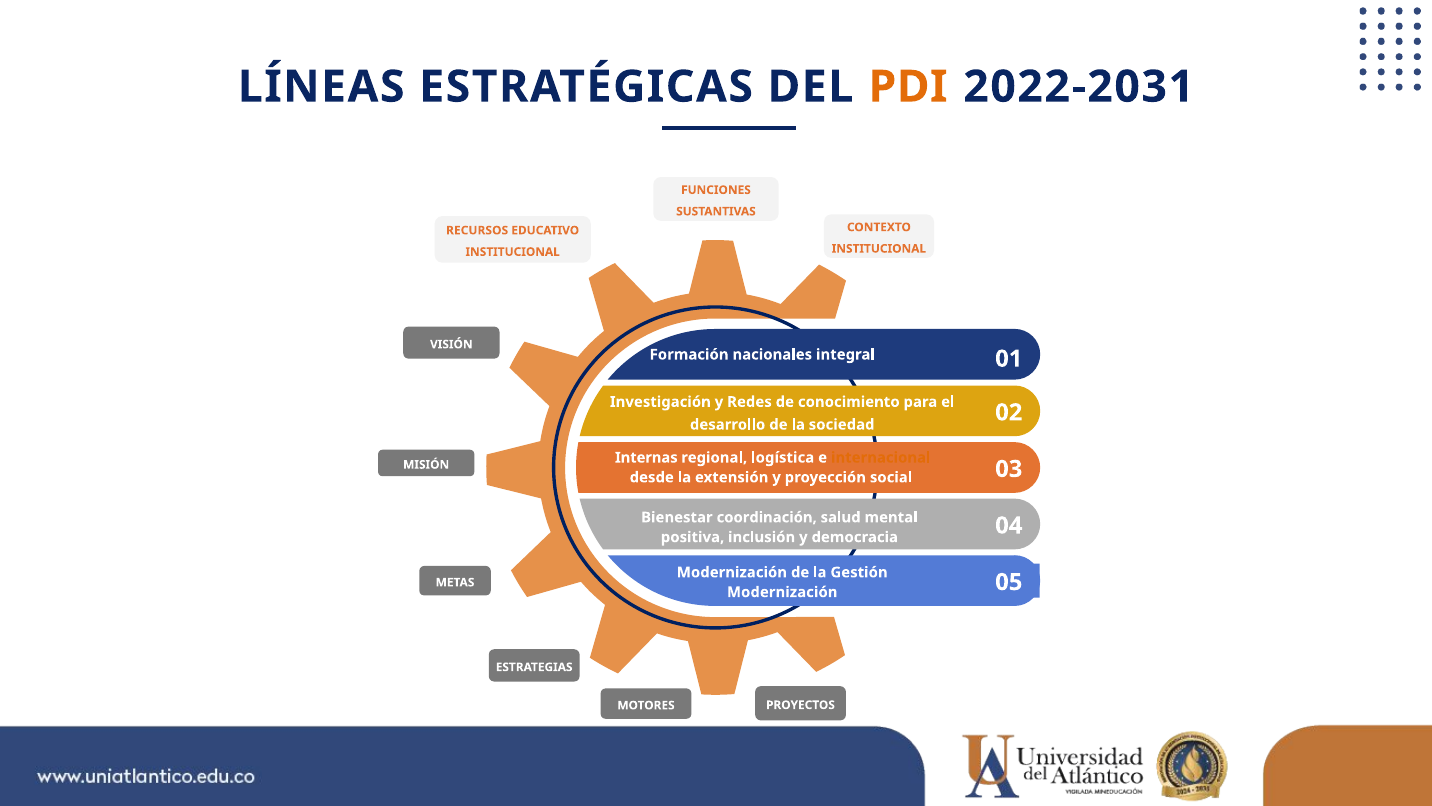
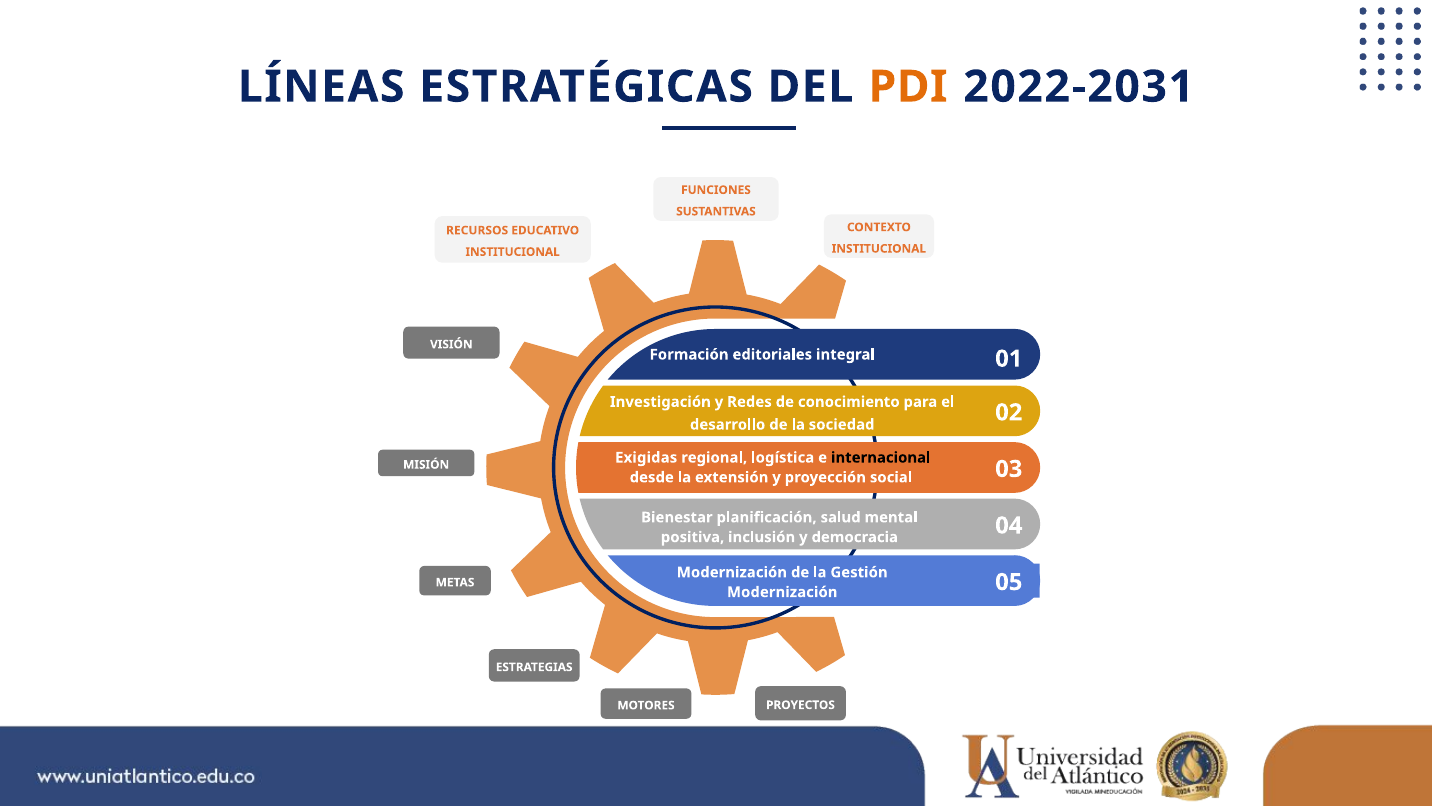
nacionales: nacionales -> editoriales
Internas: Internas -> Exigidas
internacional colour: orange -> black
coordinación: coordinación -> planificación
